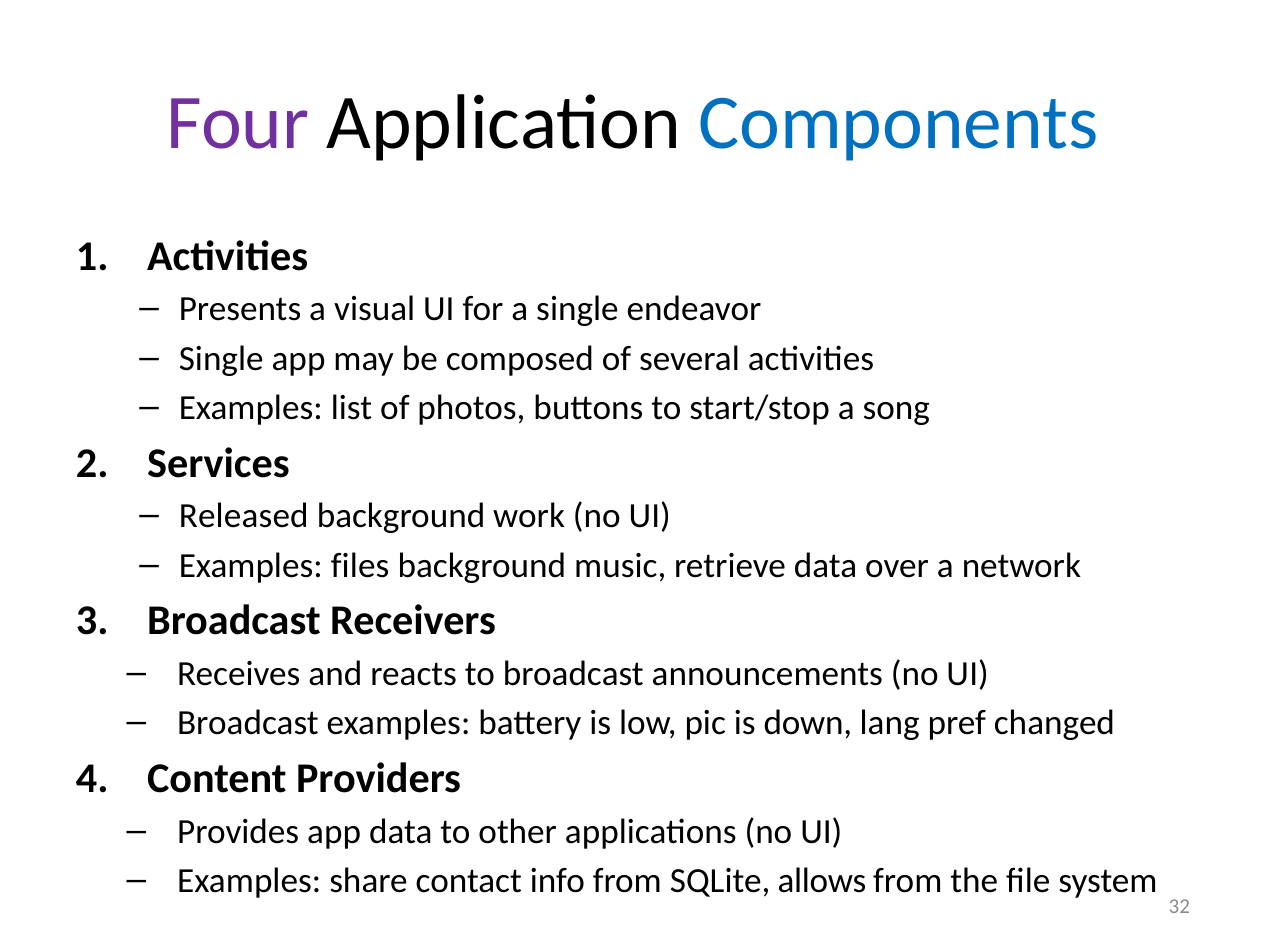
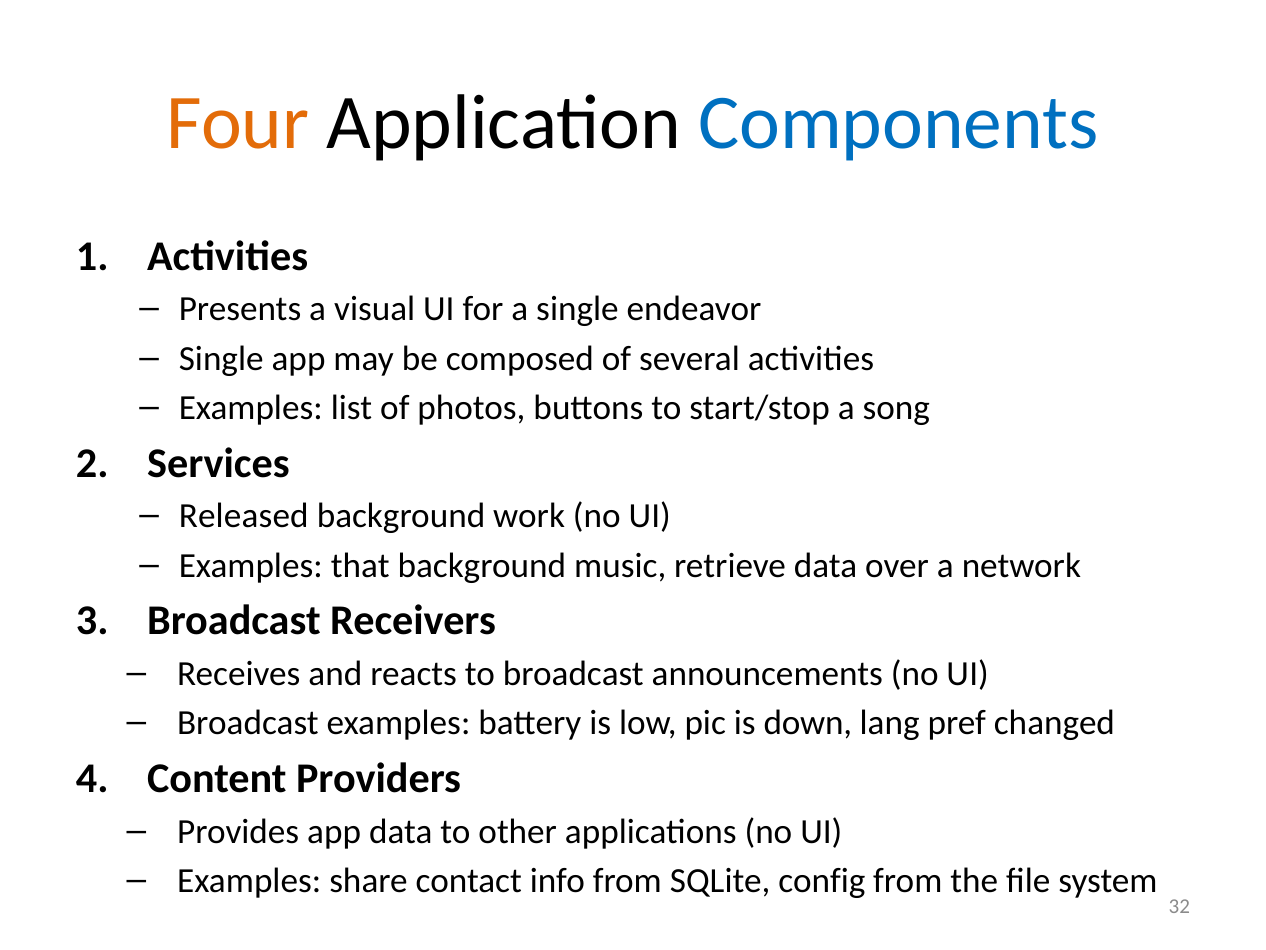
Four colour: purple -> orange
files: files -> that
allows: allows -> config
